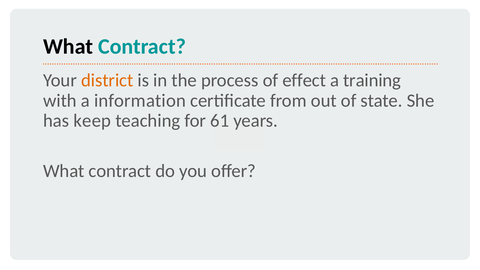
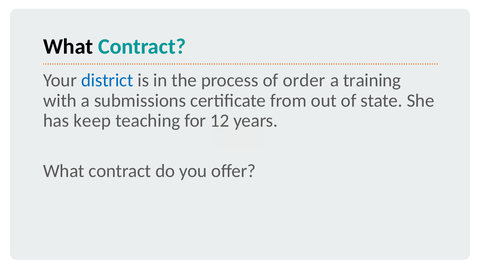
district colour: orange -> blue
effect: effect -> order
information: information -> submissions
61: 61 -> 12
